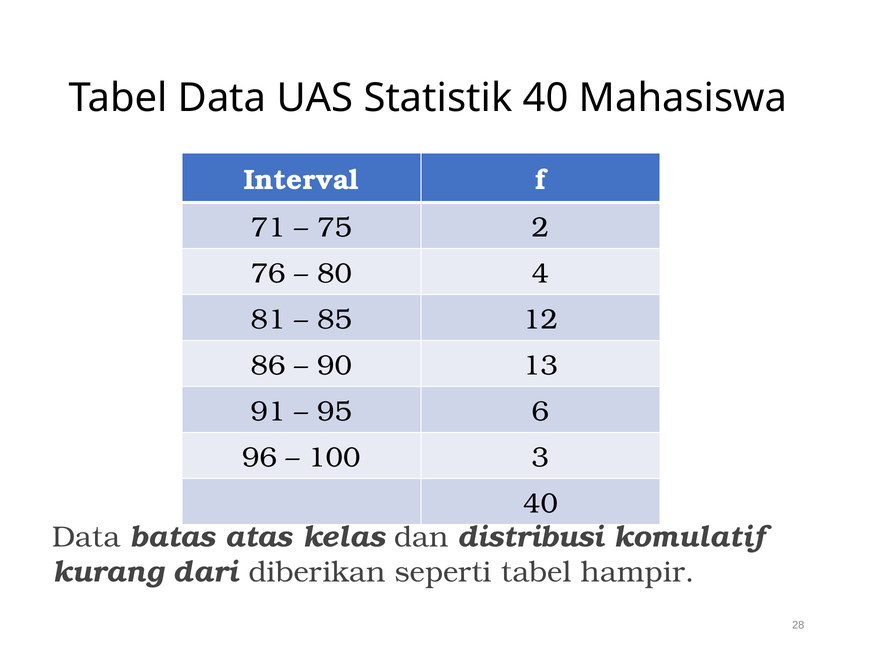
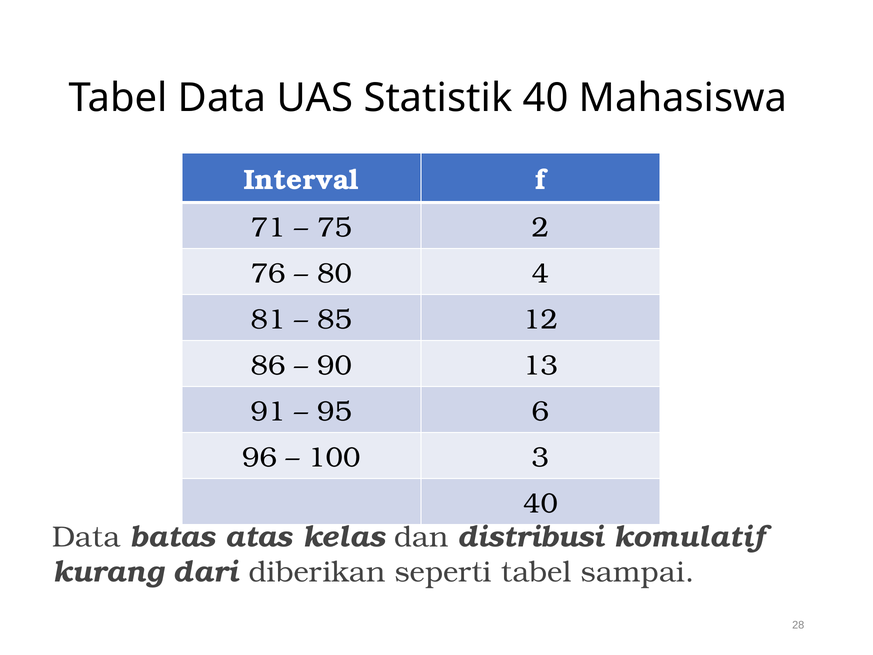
hampir: hampir -> sampai
